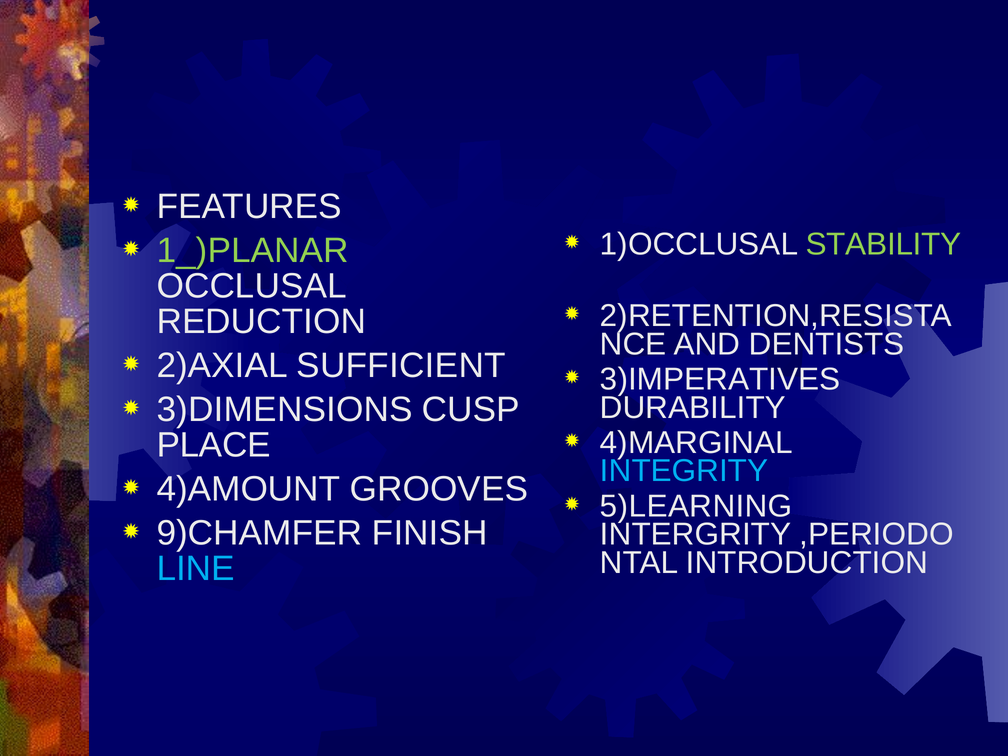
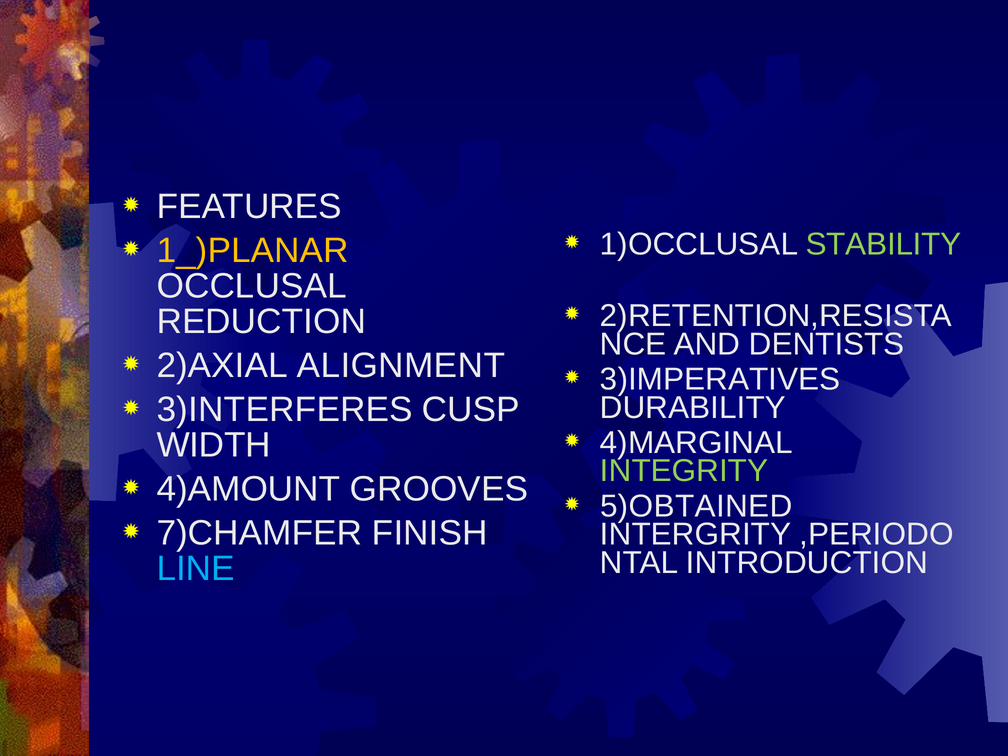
1_)PLANAR colour: light green -> yellow
SUFFICIENT: SUFFICIENT -> ALIGNMENT
3)DIMENSIONS: 3)DIMENSIONS -> 3)INTERFERES
PLACE: PLACE -> WIDTH
INTEGRITY colour: light blue -> light green
5)LEARNING: 5)LEARNING -> 5)OBTAINED
9)CHAMFER: 9)CHAMFER -> 7)CHAMFER
